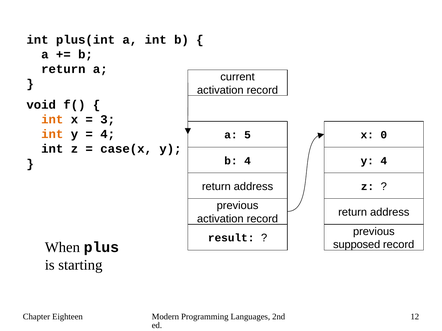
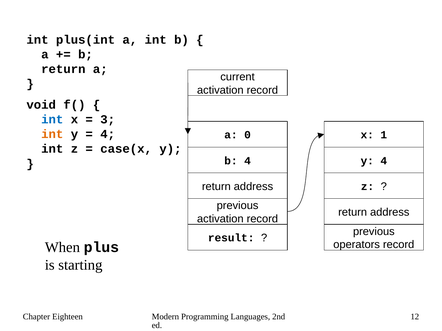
int at (52, 120) colour: orange -> blue
5: 5 -> 0
0: 0 -> 1
supposed: supposed -> operators
